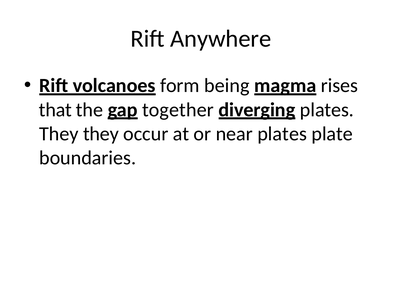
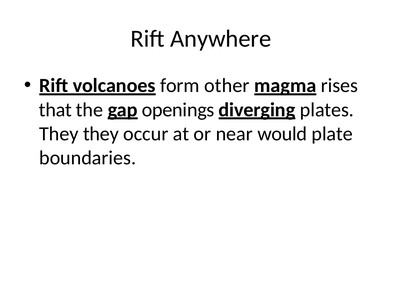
being: being -> other
together: together -> openings
near plates: plates -> would
